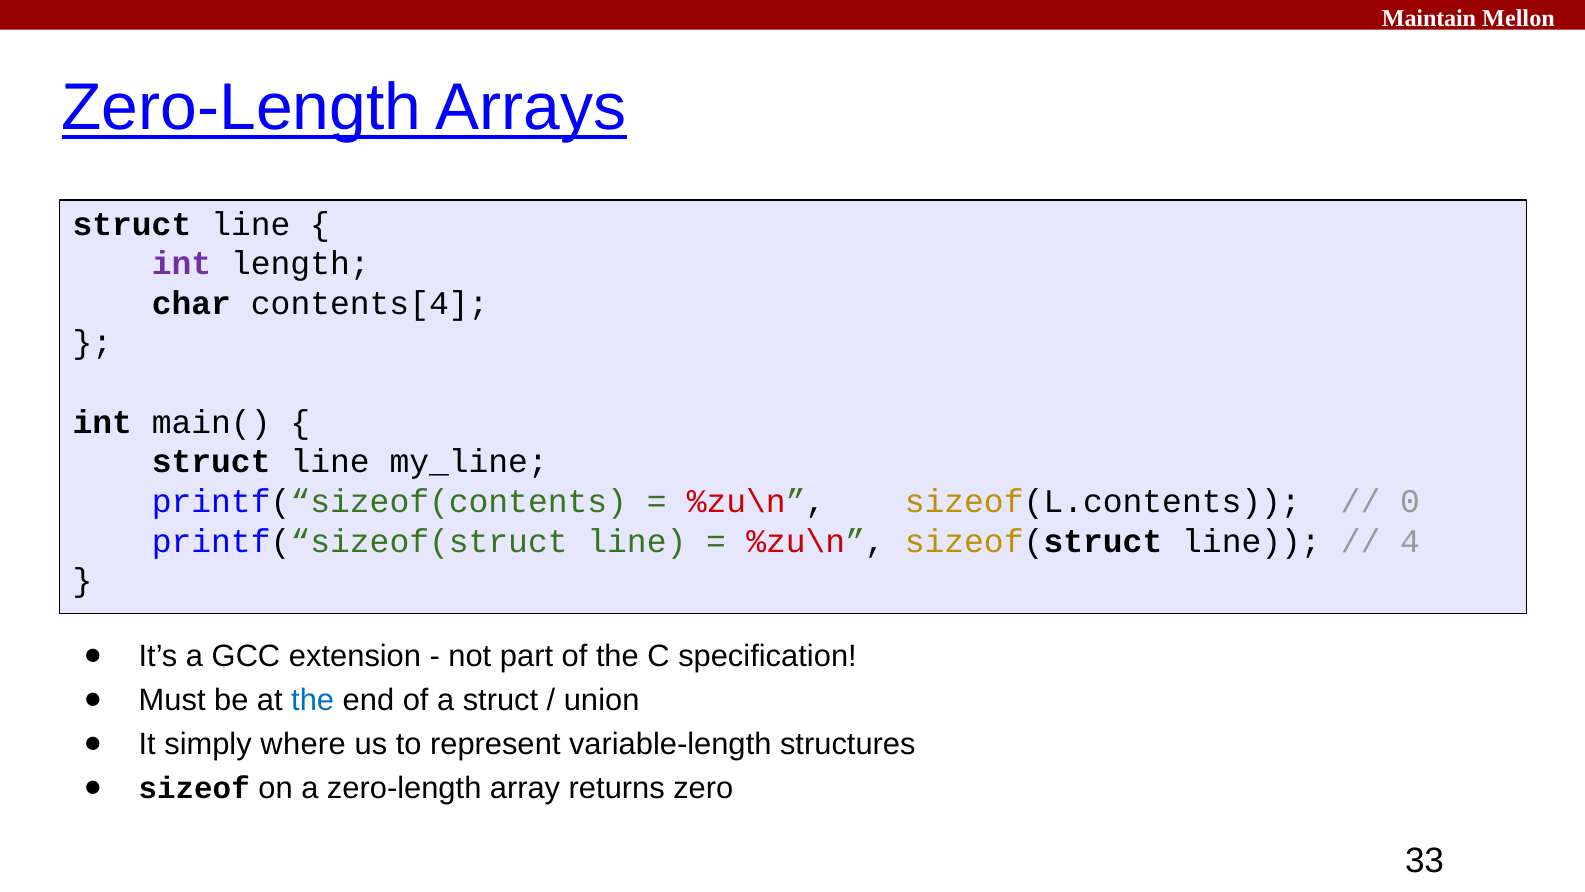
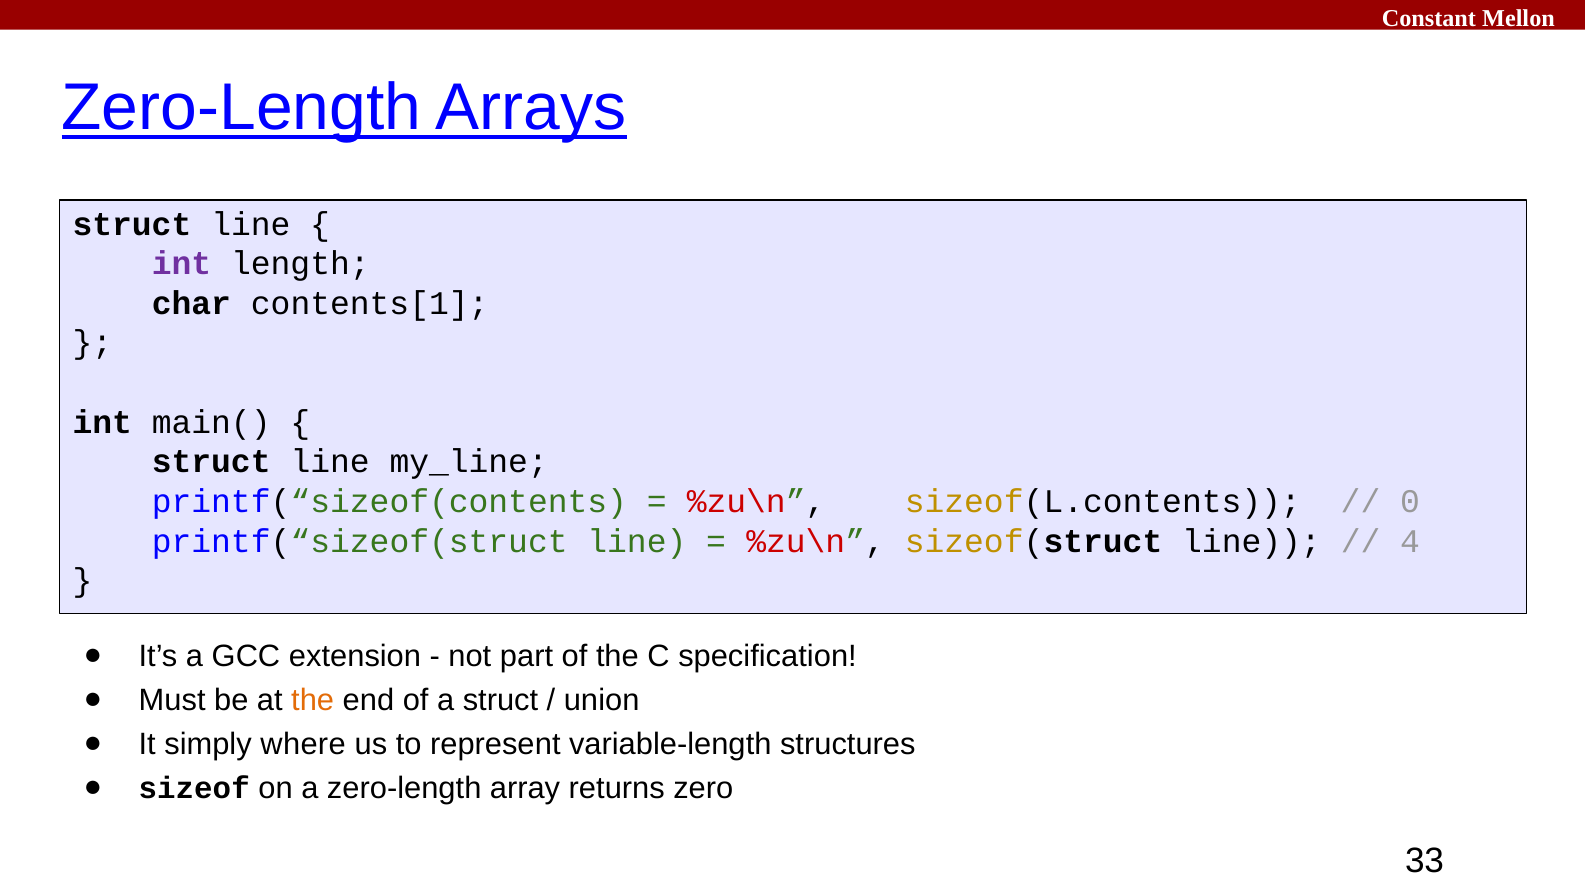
Maintain: Maintain -> Constant
contents[4: contents[4 -> contents[1
the at (313, 700) colour: blue -> orange
